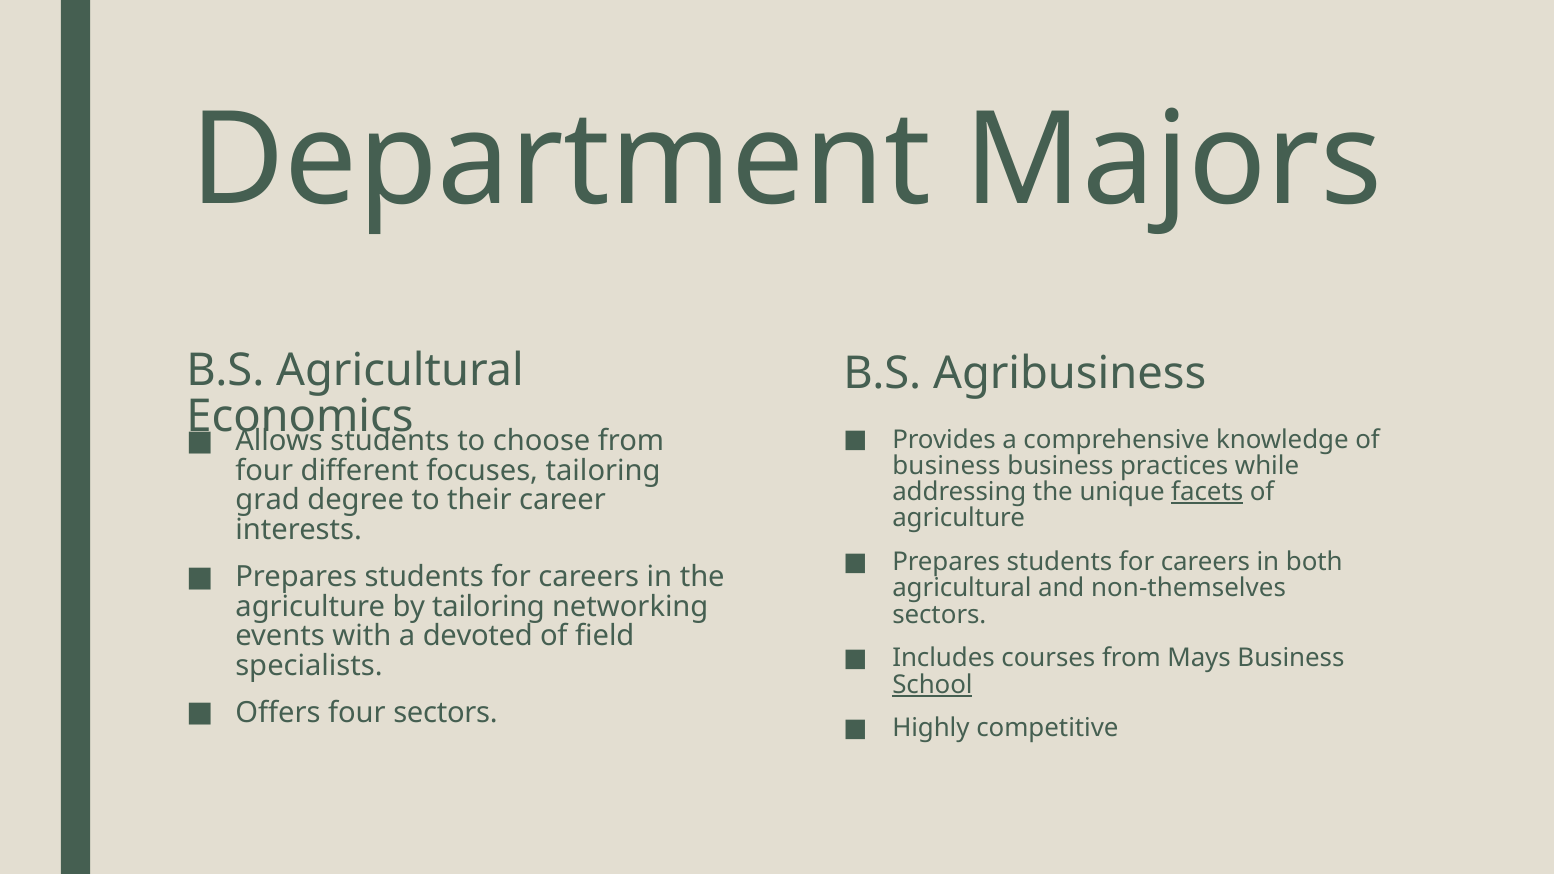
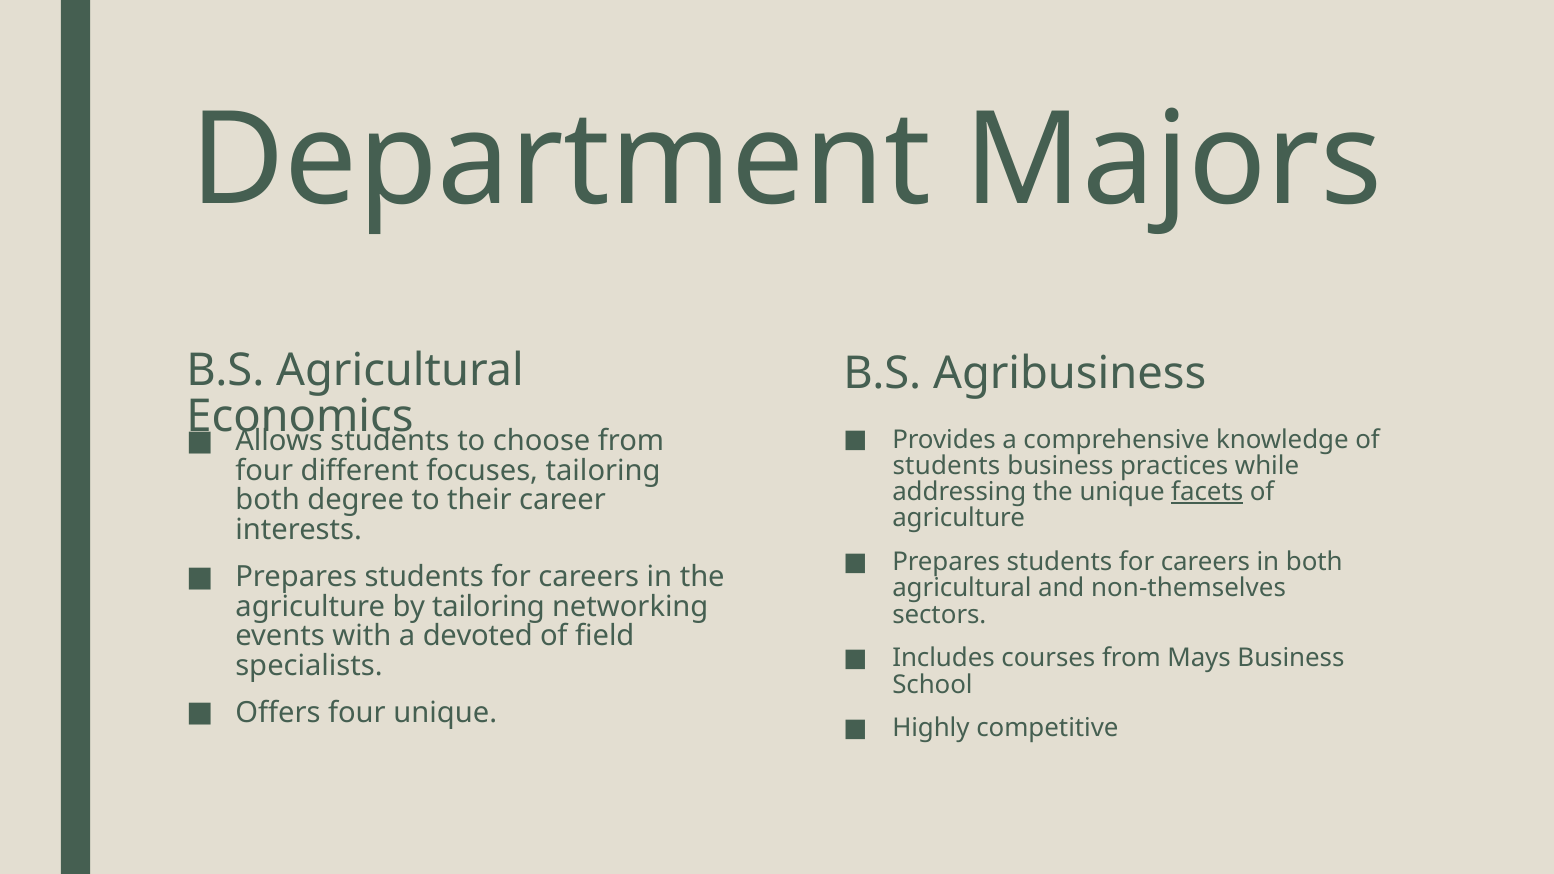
business at (946, 466): business -> students
grad at (268, 500): grad -> both
School underline: present -> none
four sectors: sectors -> unique
